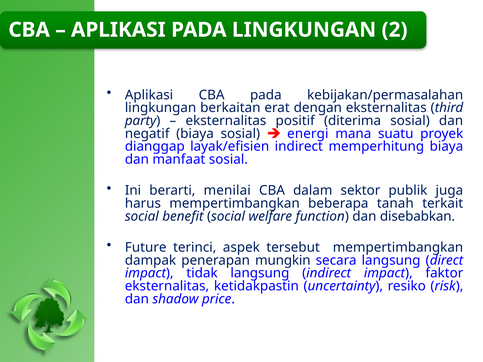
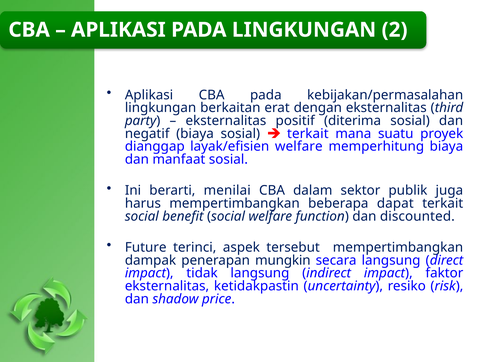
energi at (308, 134): energi -> terkait
layak/efisien indirect: indirect -> welfare
tanah: tanah -> dapat
disebabkan: disebabkan -> discounted
